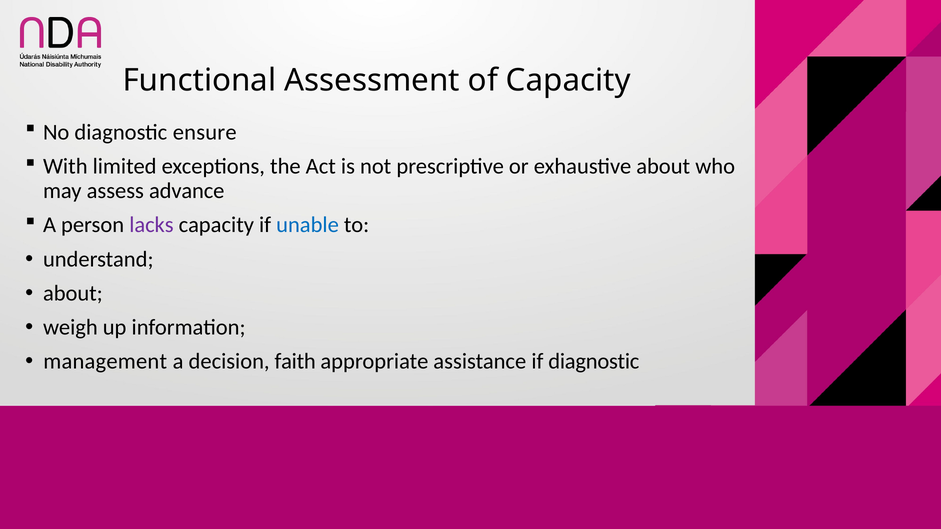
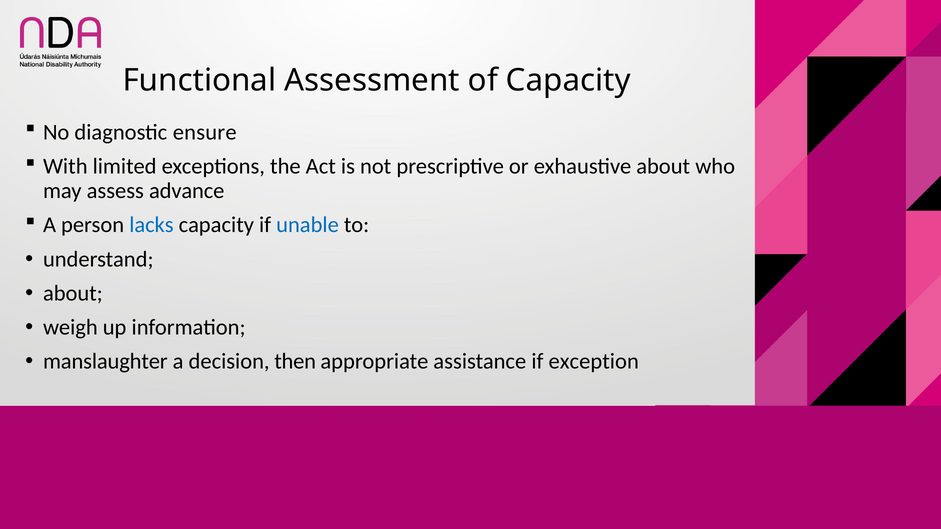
lacks colour: purple -> blue
management: management -> manslaughter
faith: faith -> then
if diagnostic: diagnostic -> exception
